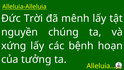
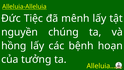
Trời: Trời -> Tiệc
xứng: xứng -> hồng
